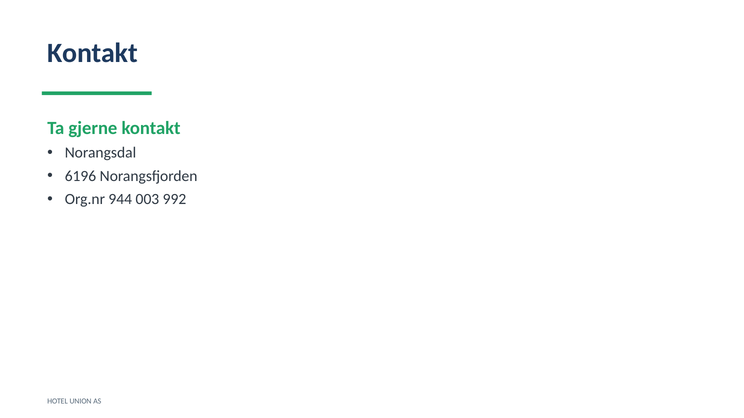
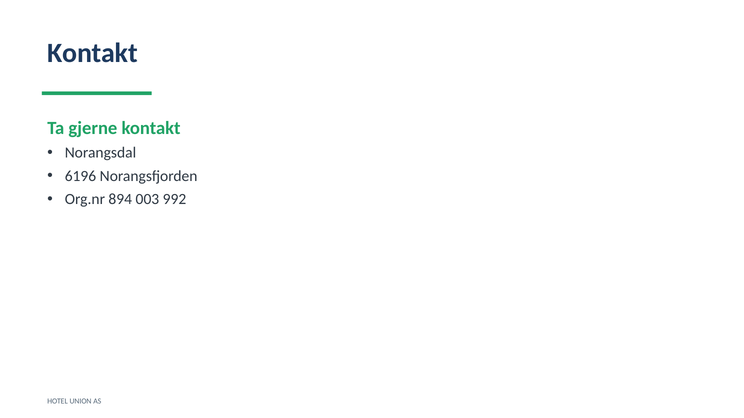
944: 944 -> 894
